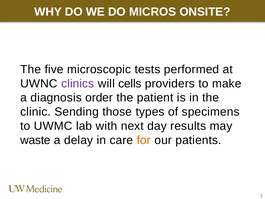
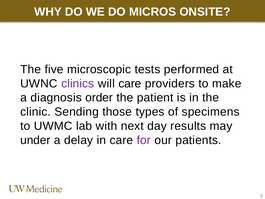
will cells: cells -> care
waste: waste -> under
for colour: orange -> purple
